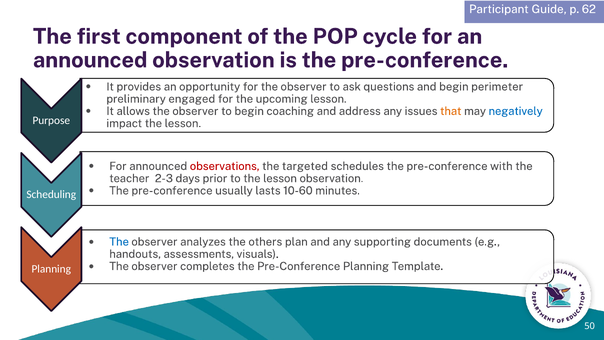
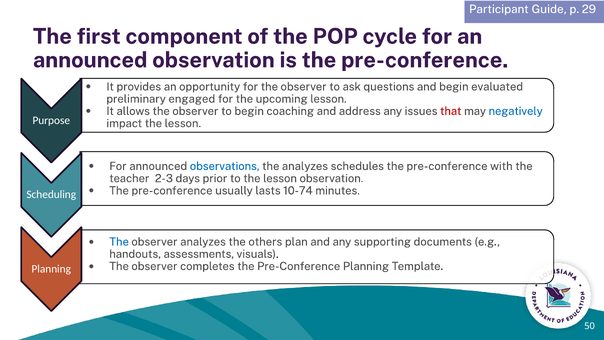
62: 62 -> 29
perimeter: perimeter -> evaluated
that colour: orange -> red
observations colour: red -> blue
the targeted: targeted -> analyzes
10-60: 10-60 -> 10-74
